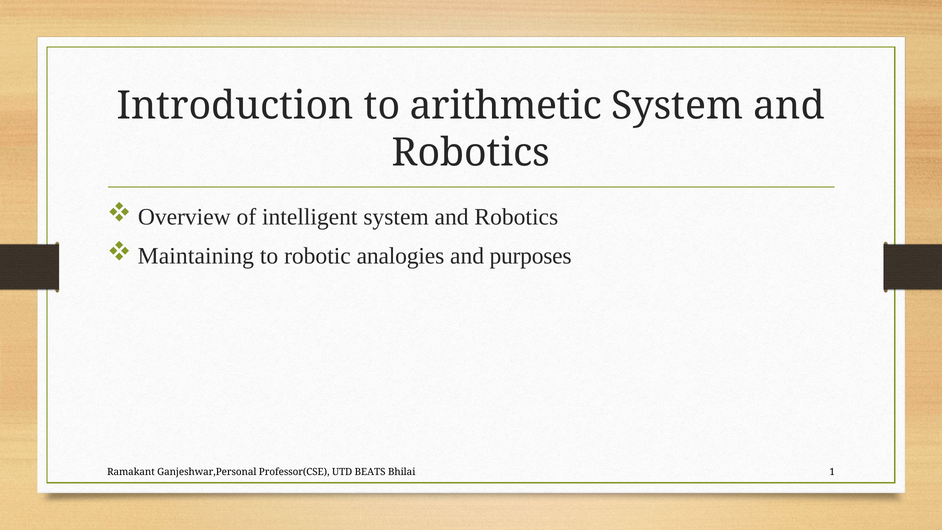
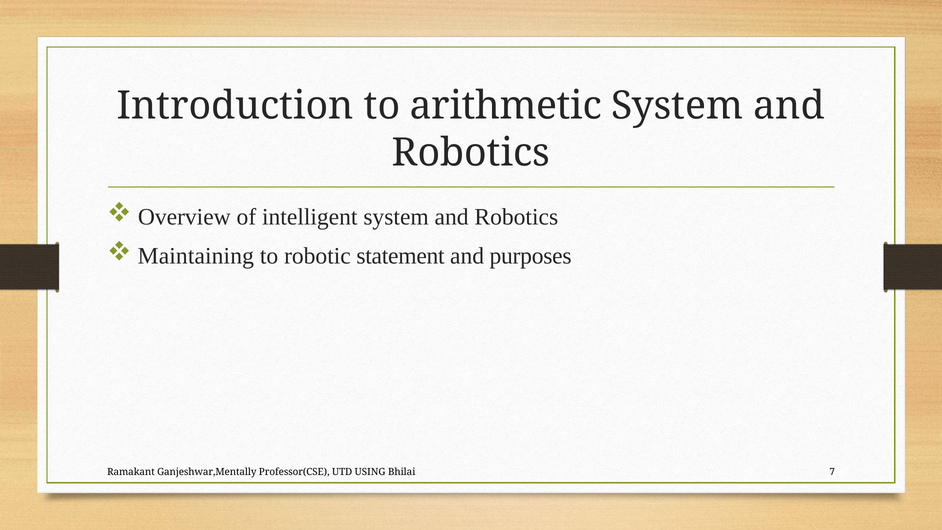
analogies: analogies -> statement
Ganjeshwar,Personal: Ganjeshwar,Personal -> Ganjeshwar,Mentally
BEATS: BEATS -> USING
1: 1 -> 7
